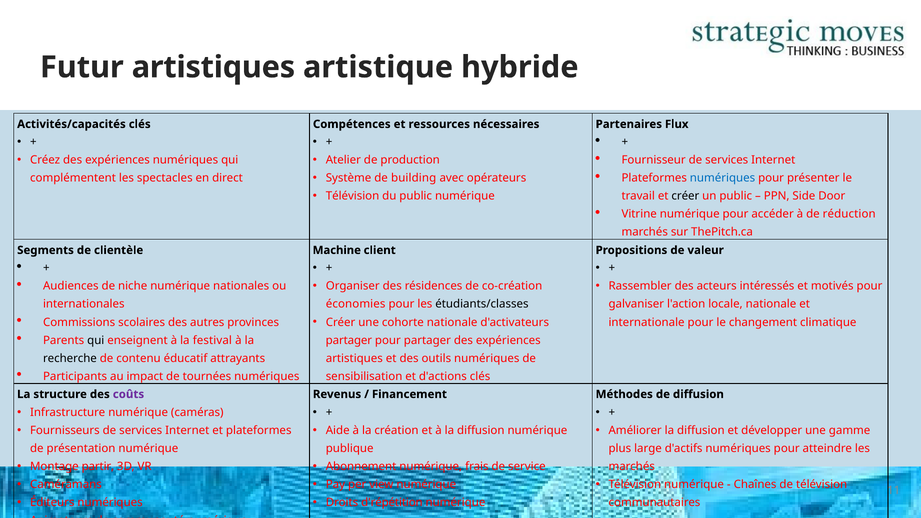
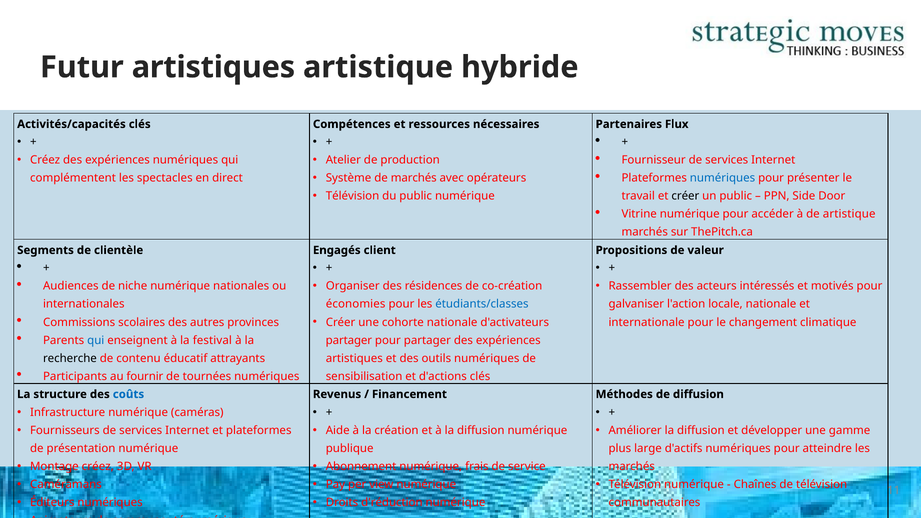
de building: building -> marchés
de réduction: réduction -> artistique
Machine: Machine -> Engagés
étudiants/classes colour: black -> blue
qui at (96, 340) colour: black -> blue
impact: impact -> fournir
coûts colour: purple -> blue
Montage partir: partir -> créez
d'répétition: d'répétition -> d'réduction
